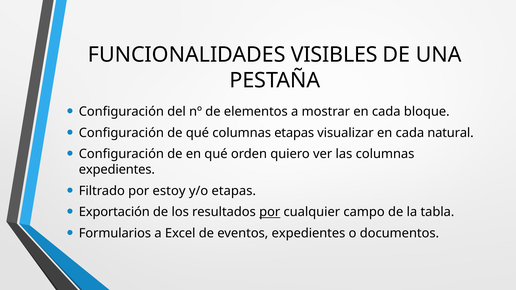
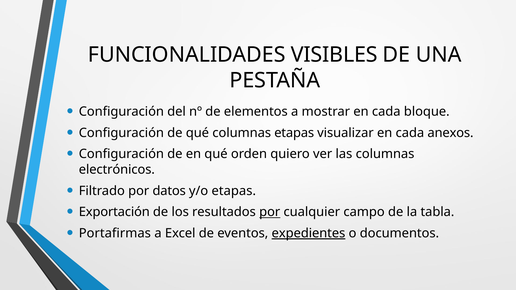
natural: natural -> anexos
expedientes at (117, 170): expedientes -> electrónicos
estoy: estoy -> datos
Formularios: Formularios -> Portafirmas
expedientes at (308, 234) underline: none -> present
